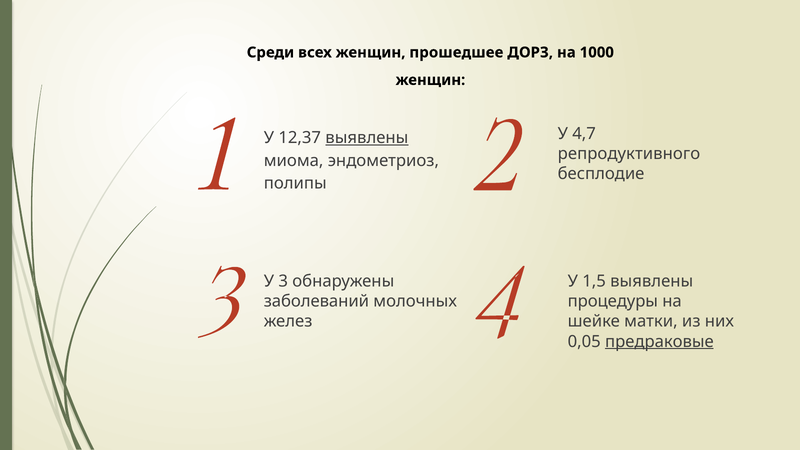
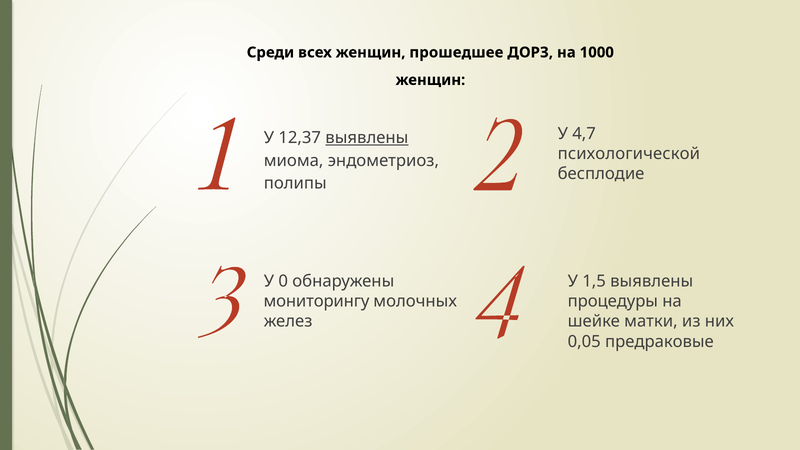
репродуктивного: репродуктивного -> психологической
3: 3 -> 0
заболеваний: заболеваний -> мониторингу
предраковые underline: present -> none
